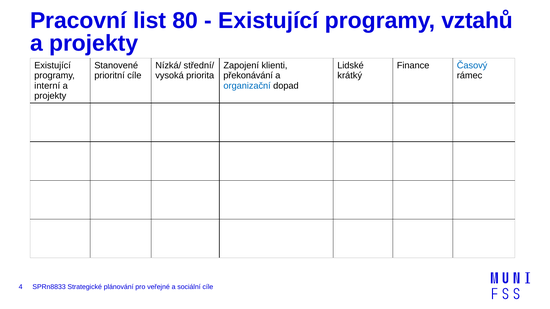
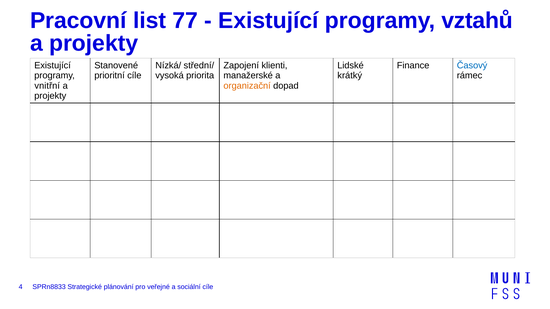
80: 80 -> 77
překonávání: překonávání -> manažerské
interní: interní -> vnitřní
organizační colour: blue -> orange
